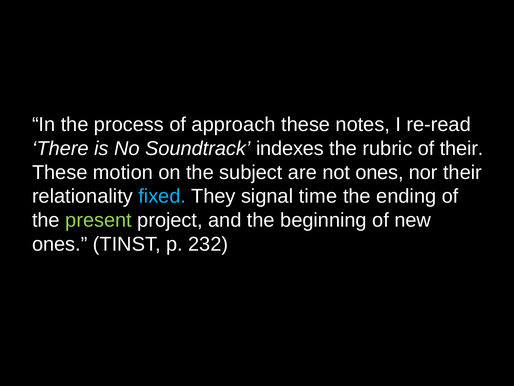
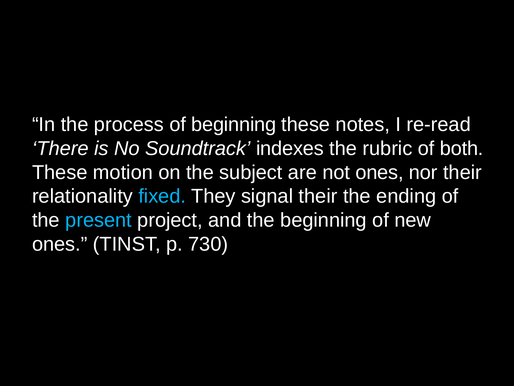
of approach: approach -> beginning
of their: their -> both
signal time: time -> their
present colour: light green -> light blue
232: 232 -> 730
